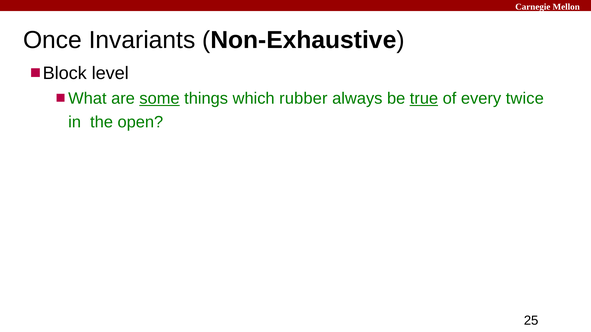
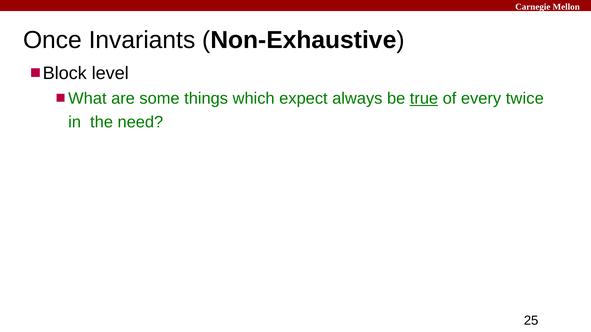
some underline: present -> none
rubber: rubber -> expect
open: open -> need
